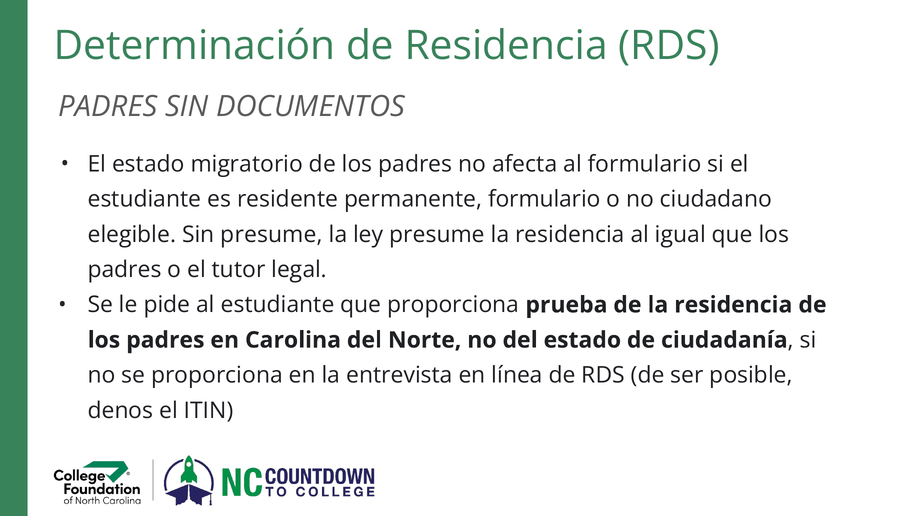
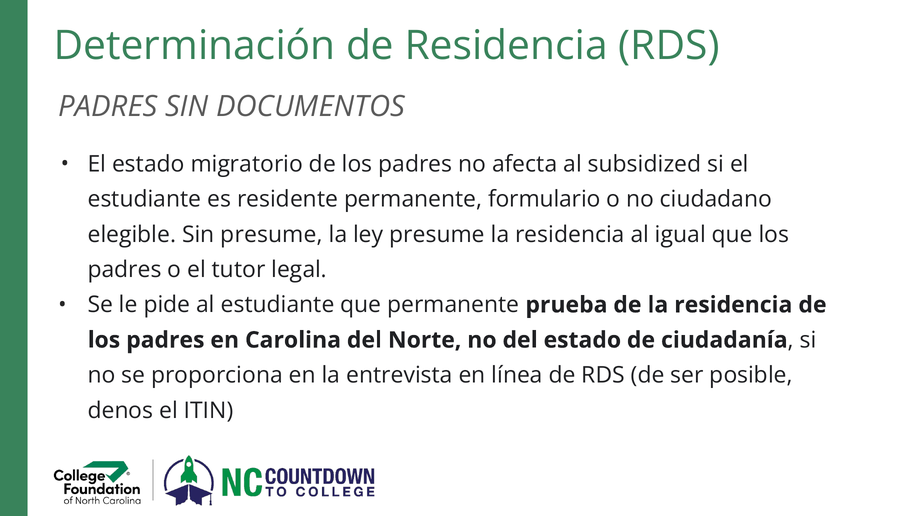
al formulario: formulario -> subsidized
que proporciona: proporciona -> permanente
